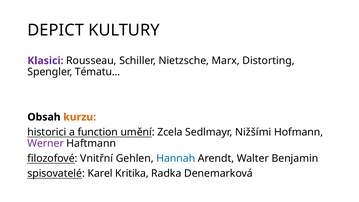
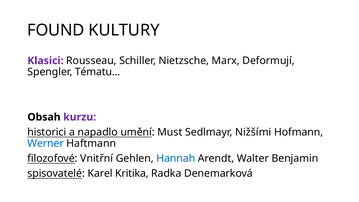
DEPICT: DEPICT -> FOUND
Distorting: Distorting -> Deformují
kurzu colour: orange -> purple
function: function -> napadlo
Zcela: Zcela -> Must
Werner colour: purple -> blue
